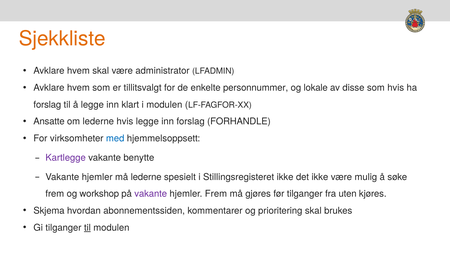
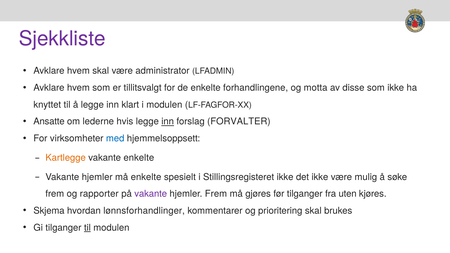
Sjekkliste colour: orange -> purple
personnummer: personnummer -> forhandlingene
lokale: lokale -> motta
som hvis: hvis -> ikke
forslag at (47, 105): forslag -> knyttet
inn at (168, 122) underline: none -> present
FORHANDLE: FORHANDLE -> FORVALTER
Kartlegge colour: purple -> orange
vakante benytte: benytte -> enkelte
må lederne: lederne -> enkelte
workshop: workshop -> rapporter
abonnementssiden: abonnementssiden -> lønnsforhandlinger
